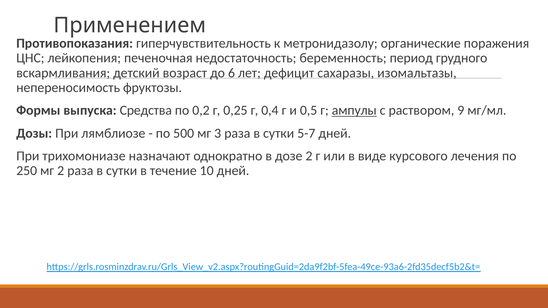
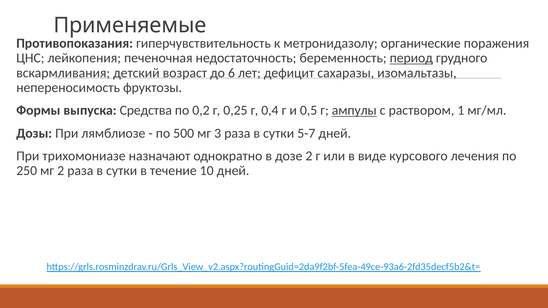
Применением: Применением -> Применяемые
период underline: none -> present
9: 9 -> 1
